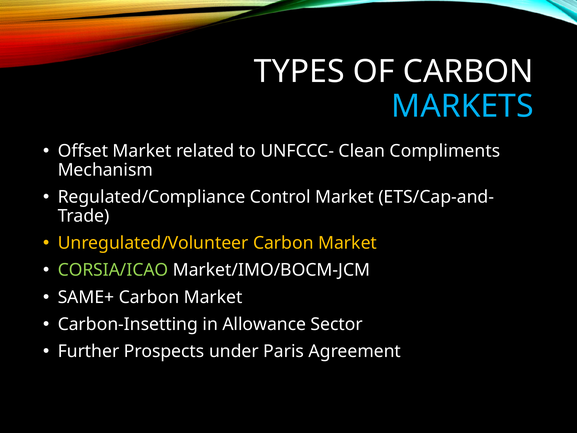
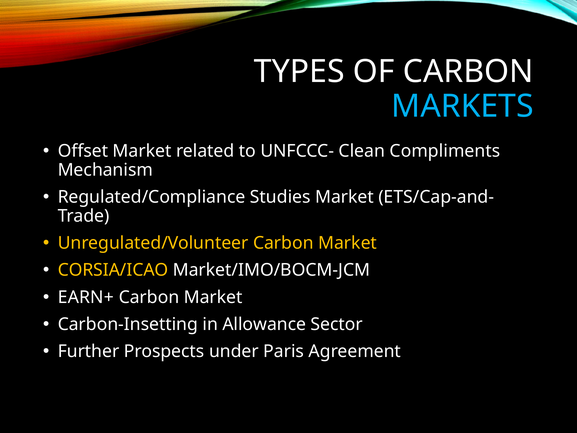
Control: Control -> Studies
CORSIA/ICAO colour: light green -> yellow
SAME+: SAME+ -> EARN+
